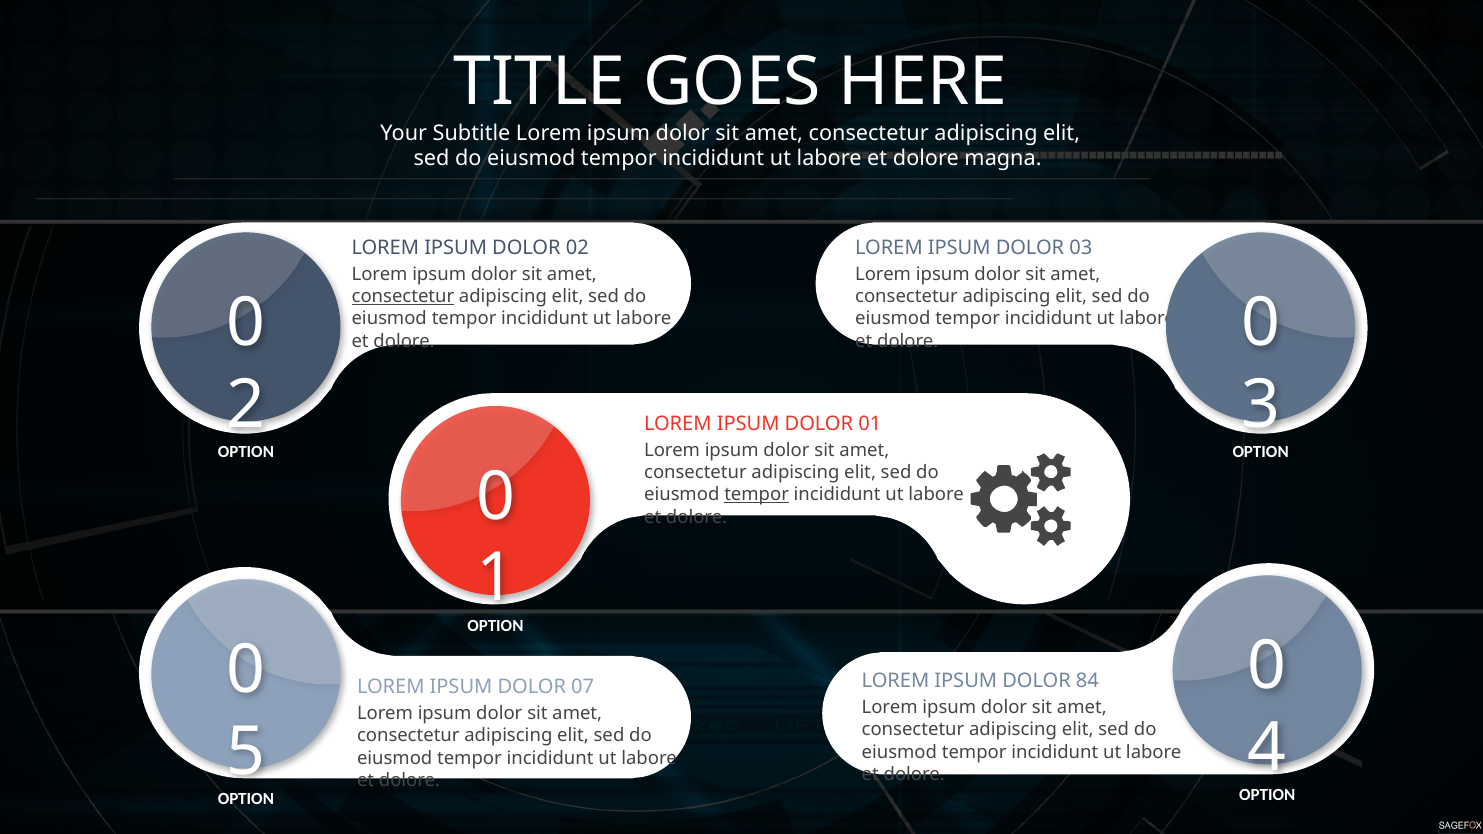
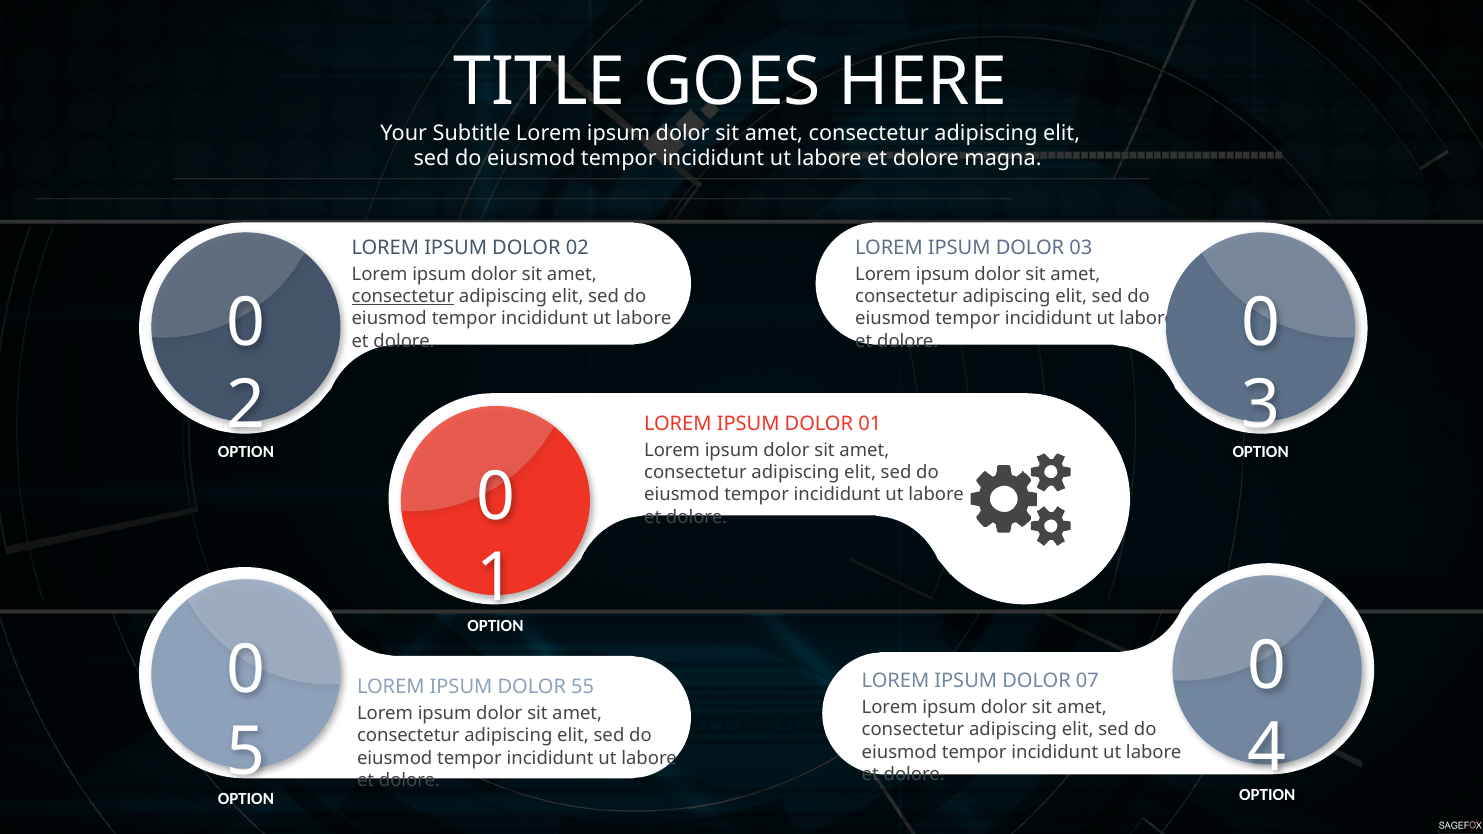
tempor at (757, 495) underline: present -> none
84: 84 -> 07
07: 07 -> 55
